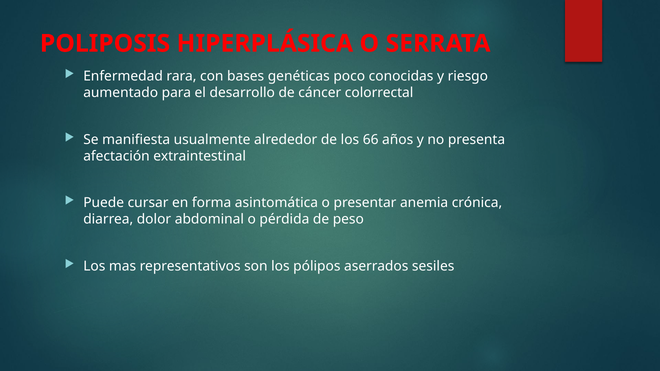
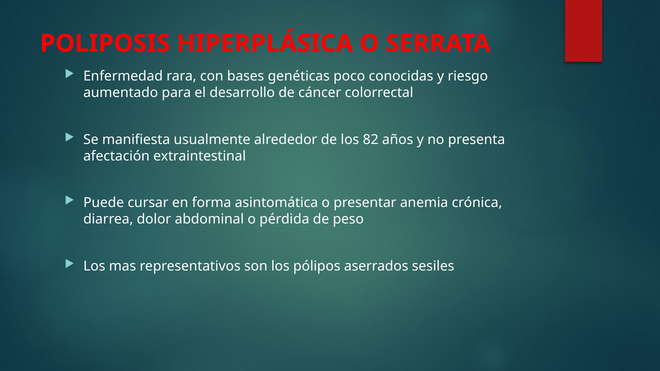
66: 66 -> 82
